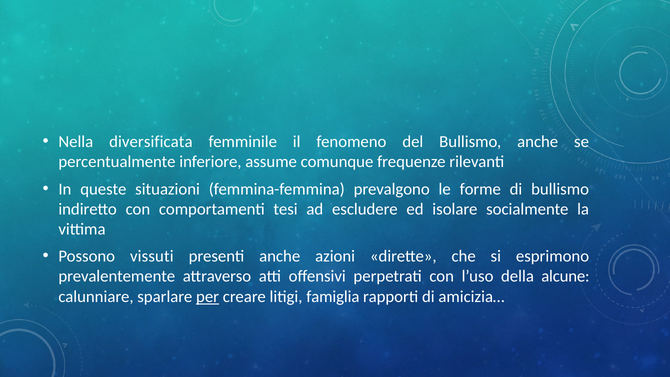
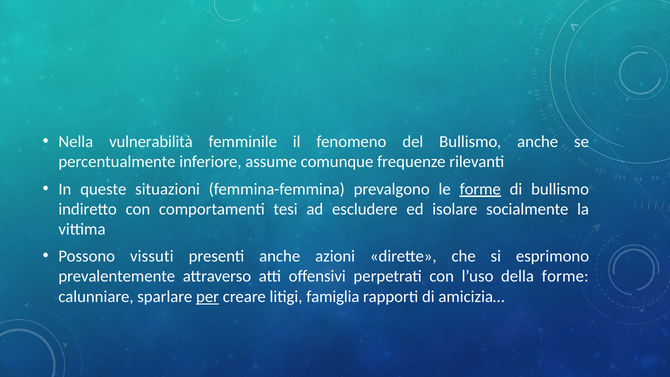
diversificata: diversificata -> vulnerabilità
forme at (480, 189) underline: none -> present
della alcune: alcune -> forme
